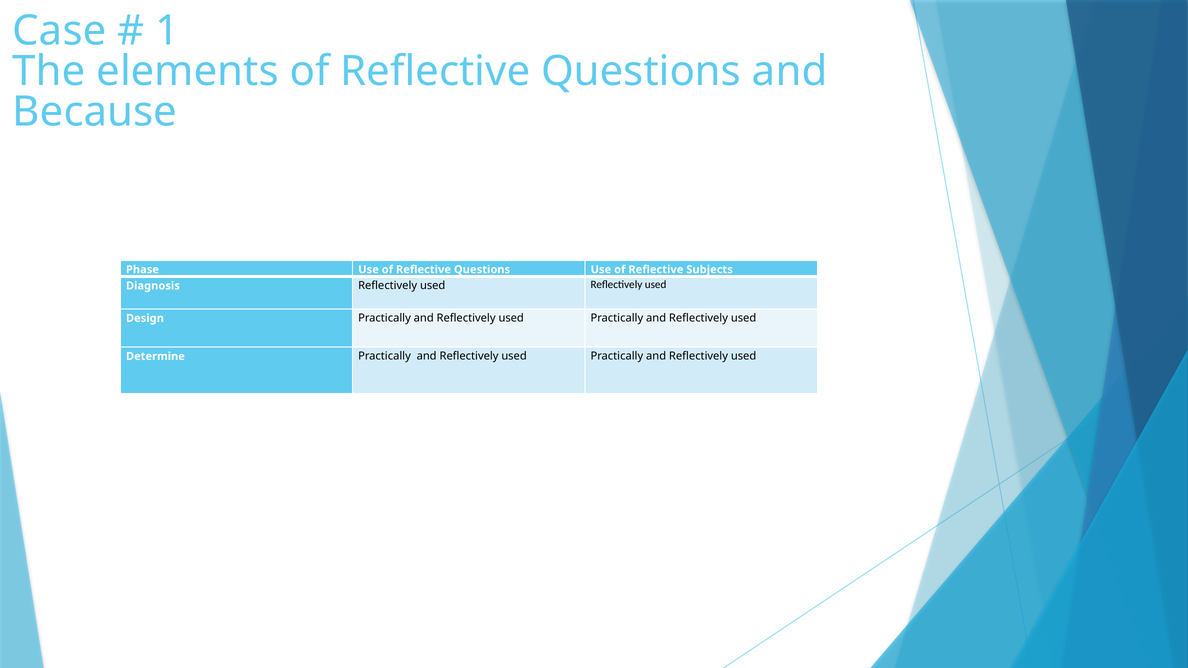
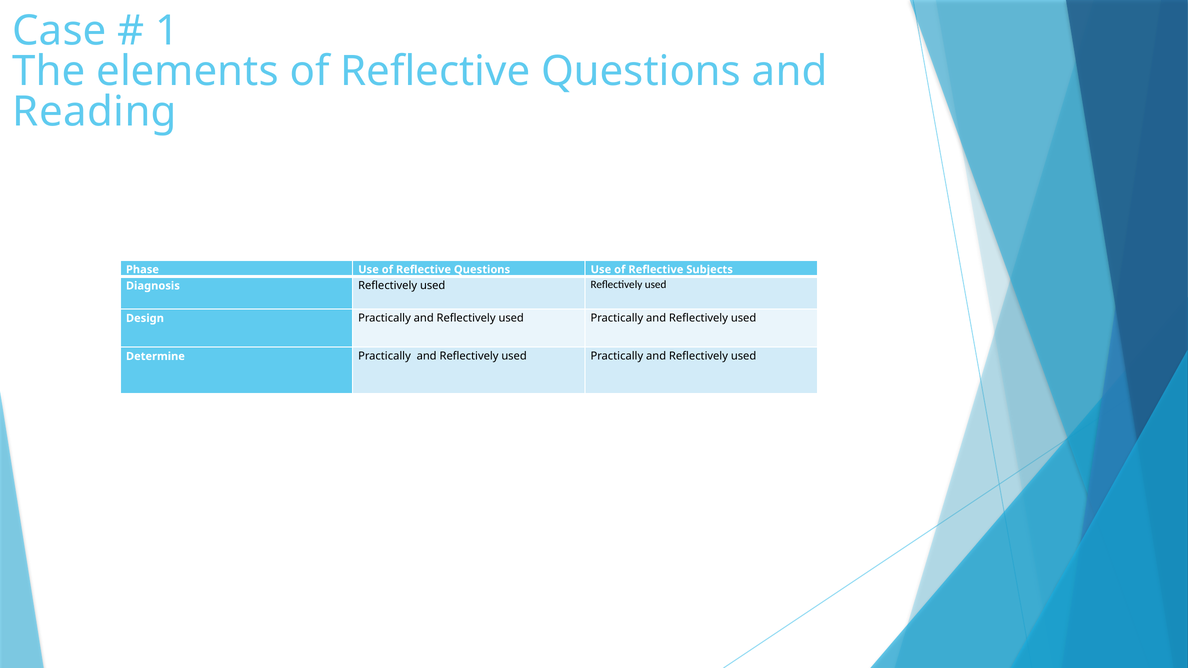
Because: Because -> Reading
